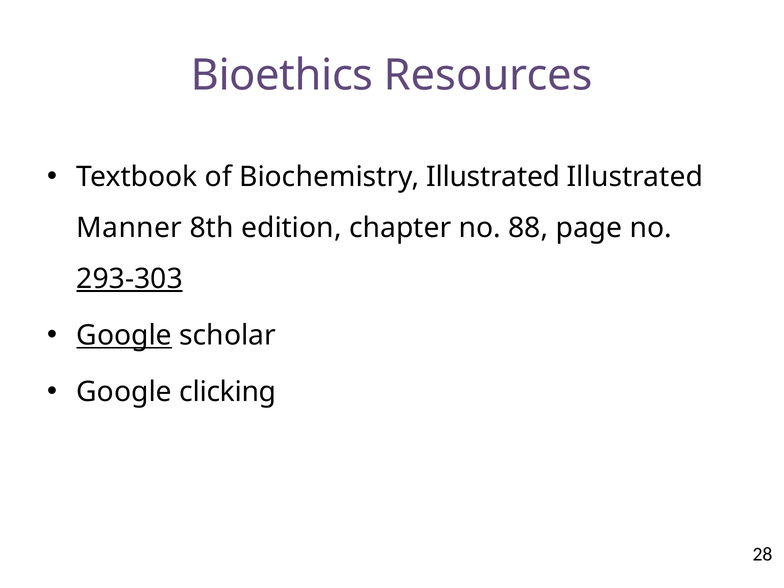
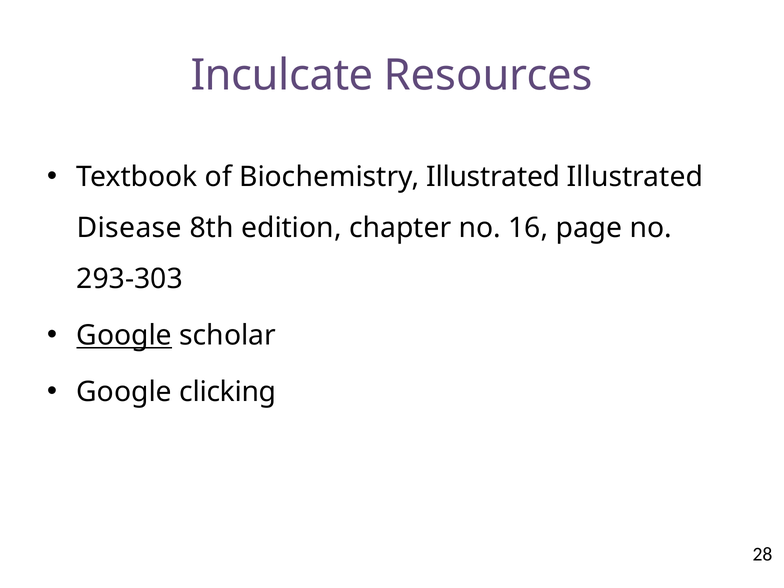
Bioethics: Bioethics -> Inculcate
Manner: Manner -> Disease
88: 88 -> 16
293-303 underline: present -> none
